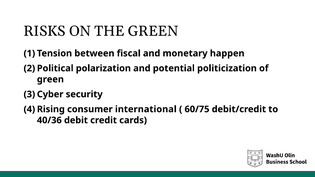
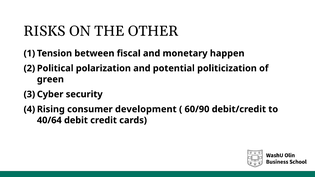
THE GREEN: GREEN -> OTHER
international: international -> development
60/75: 60/75 -> 60/90
40/36: 40/36 -> 40/64
